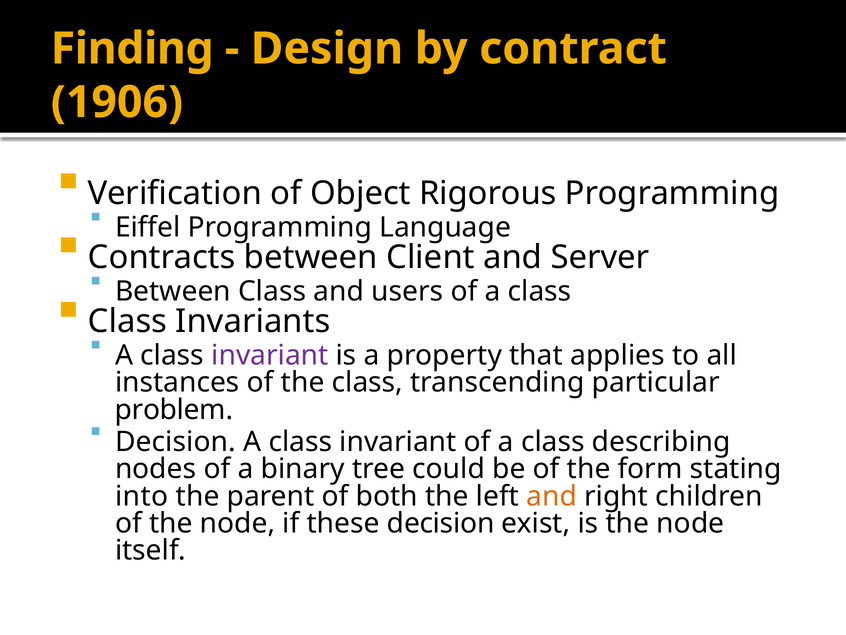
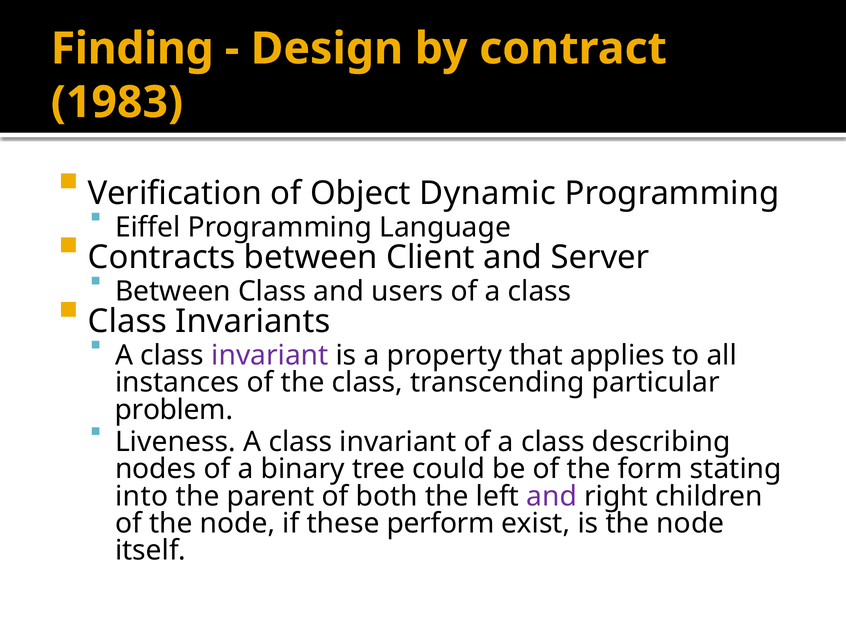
1906: 1906 -> 1983
Rigorous: Rigorous -> Dynamic
Decision at (175, 442): Decision -> Liveness
and at (552, 496) colour: orange -> purple
these decision: decision -> perform
